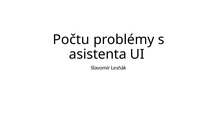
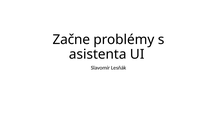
Počtu: Počtu -> Začne
